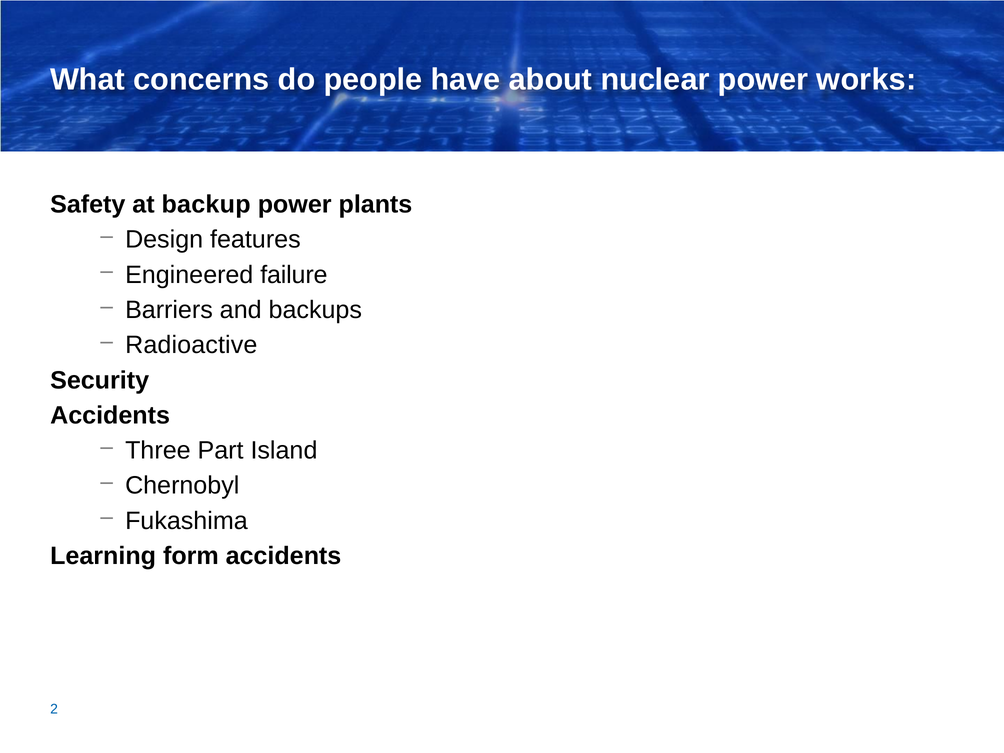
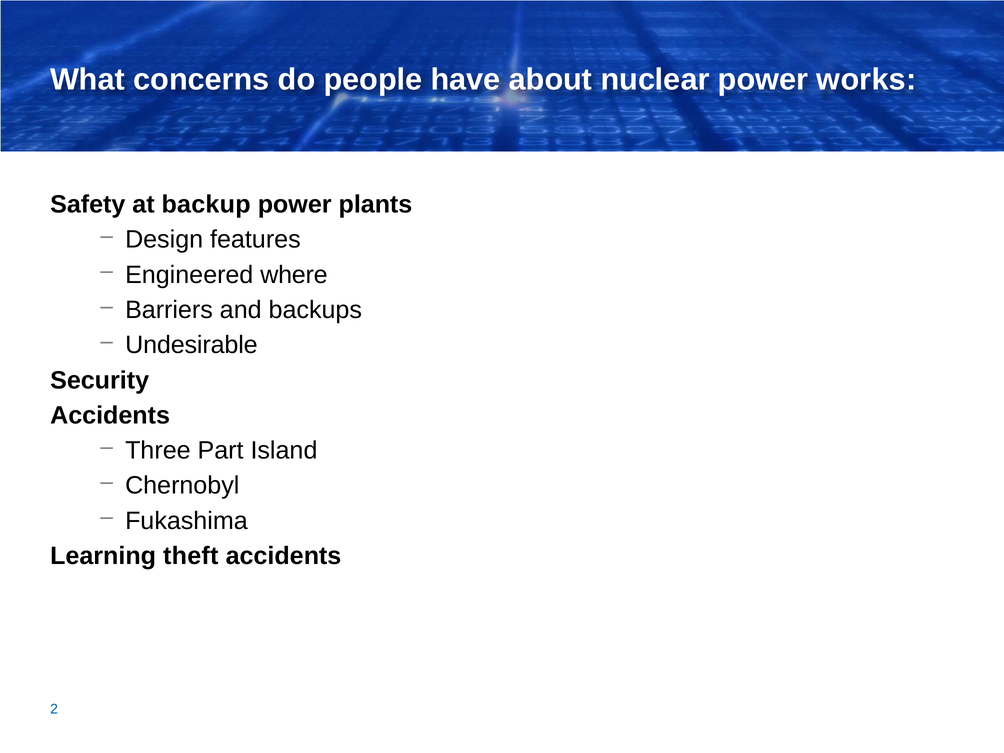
failure: failure -> where
Radioactive: Radioactive -> Undesirable
form: form -> theft
